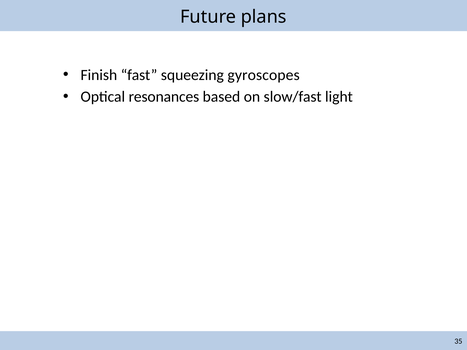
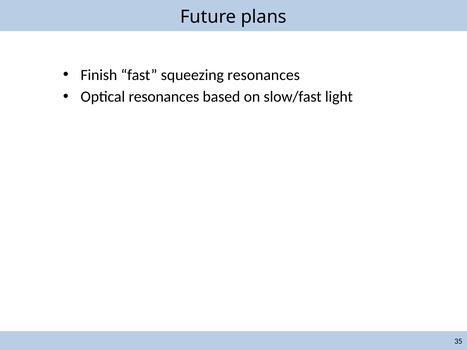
squeezing gyroscopes: gyroscopes -> resonances
